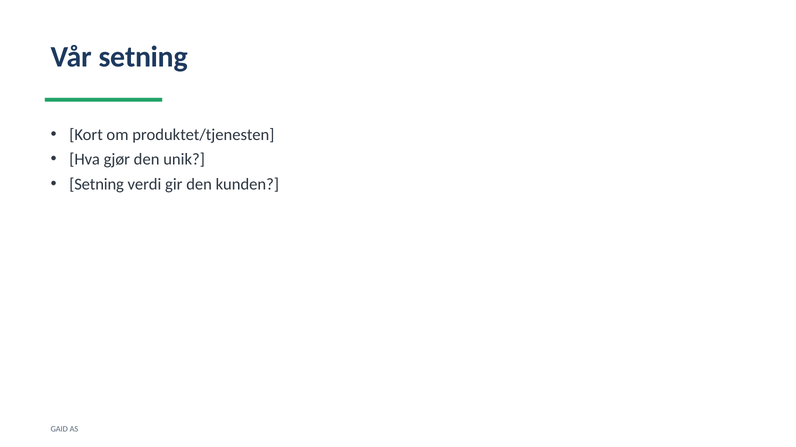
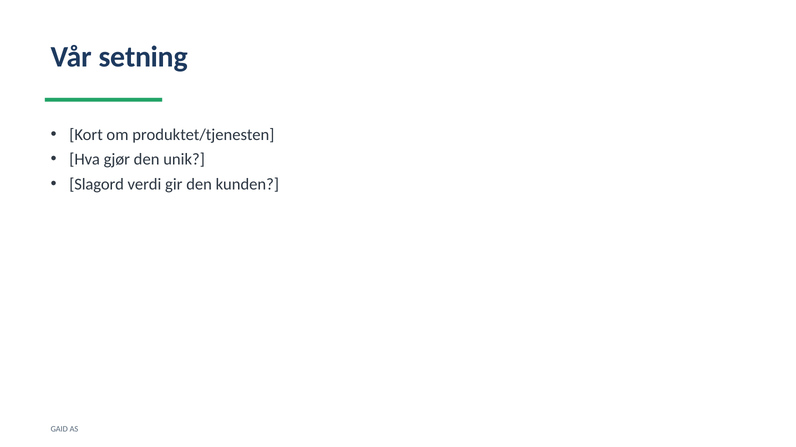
Setning at (97, 185): Setning -> Slagord
